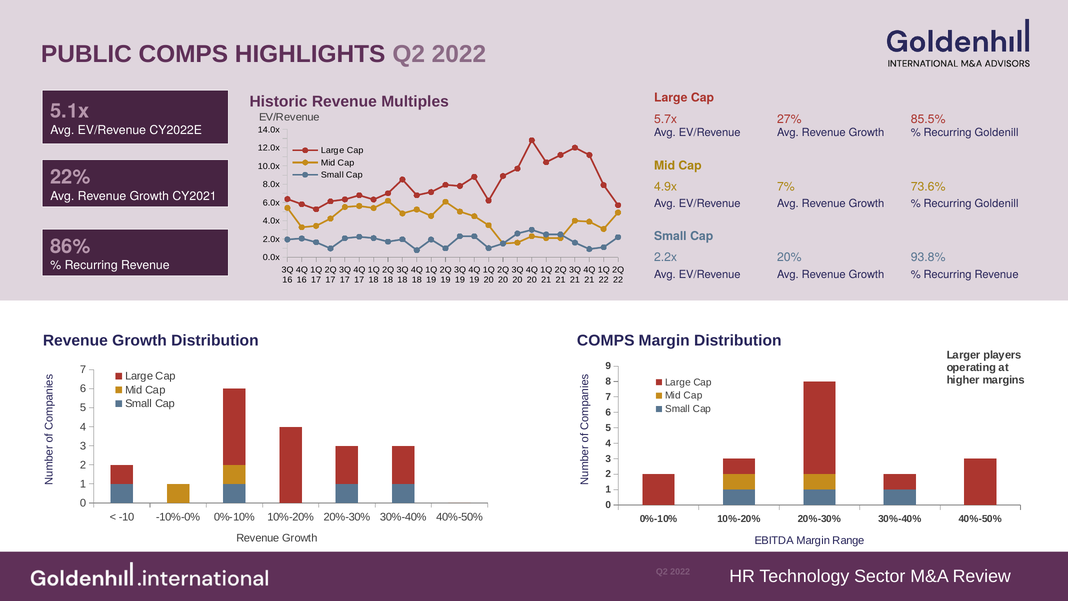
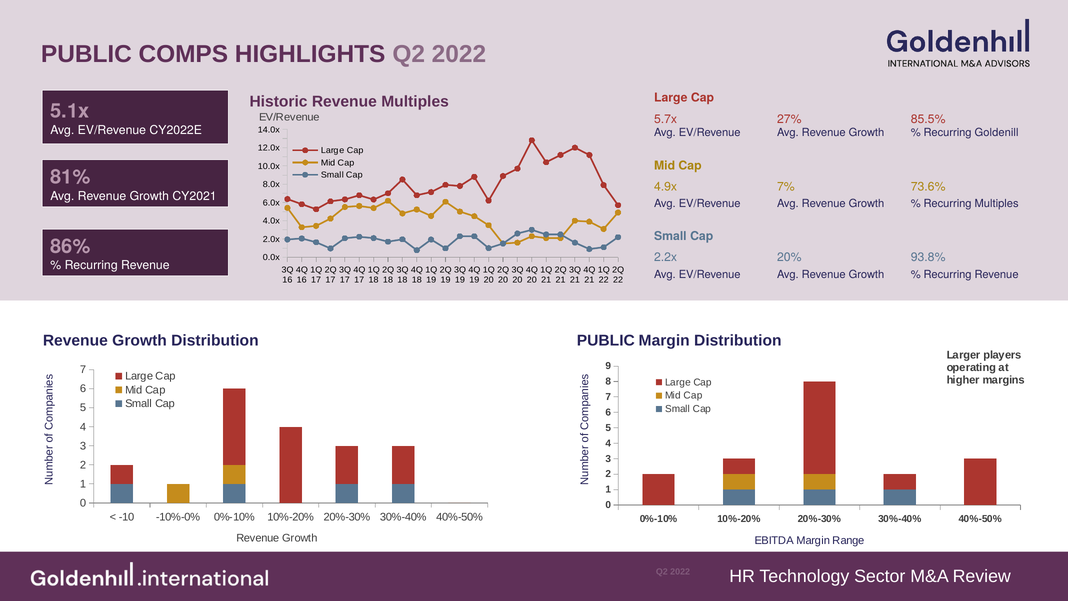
22%: 22% -> 81%
Goldenill at (997, 204): Goldenill -> Multiples
Distribution COMPS: COMPS -> PUBLIC
